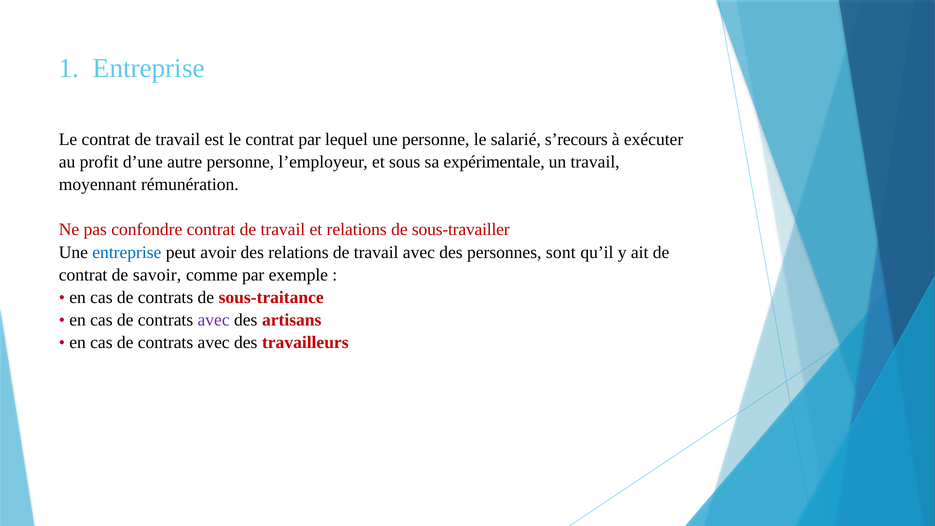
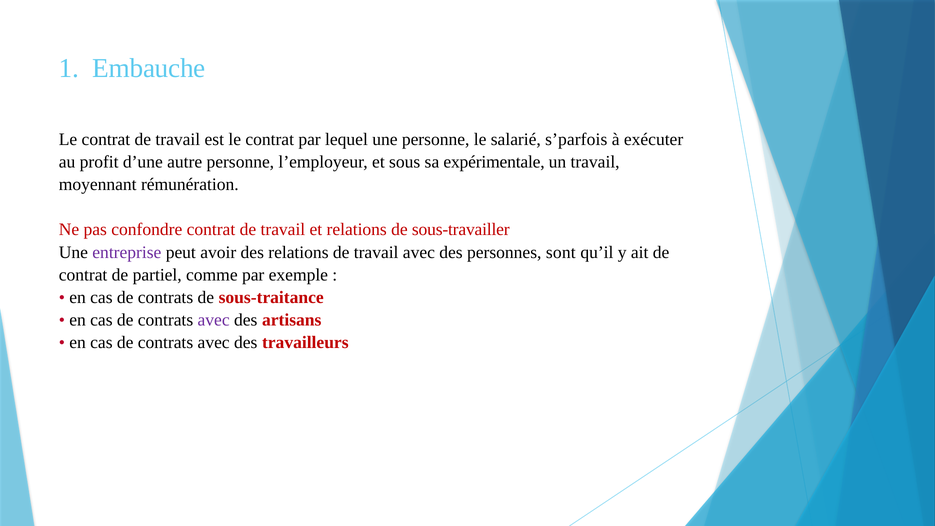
1 Entreprise: Entreprise -> Embauche
s’recours: s’recours -> s’parfois
entreprise at (127, 252) colour: blue -> purple
savoir: savoir -> partiel
